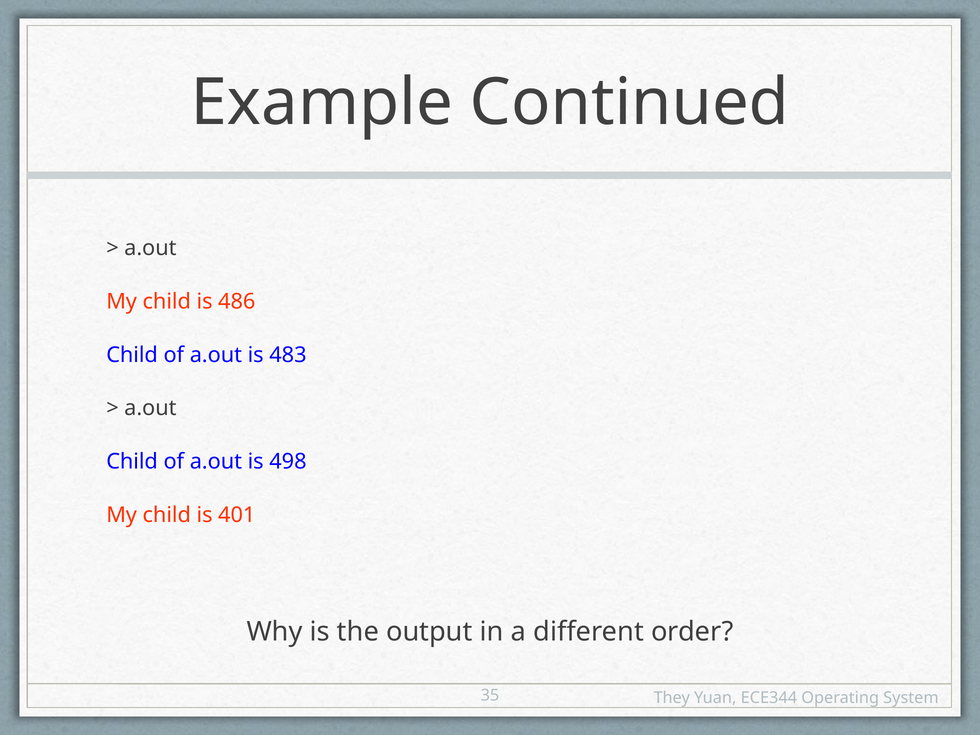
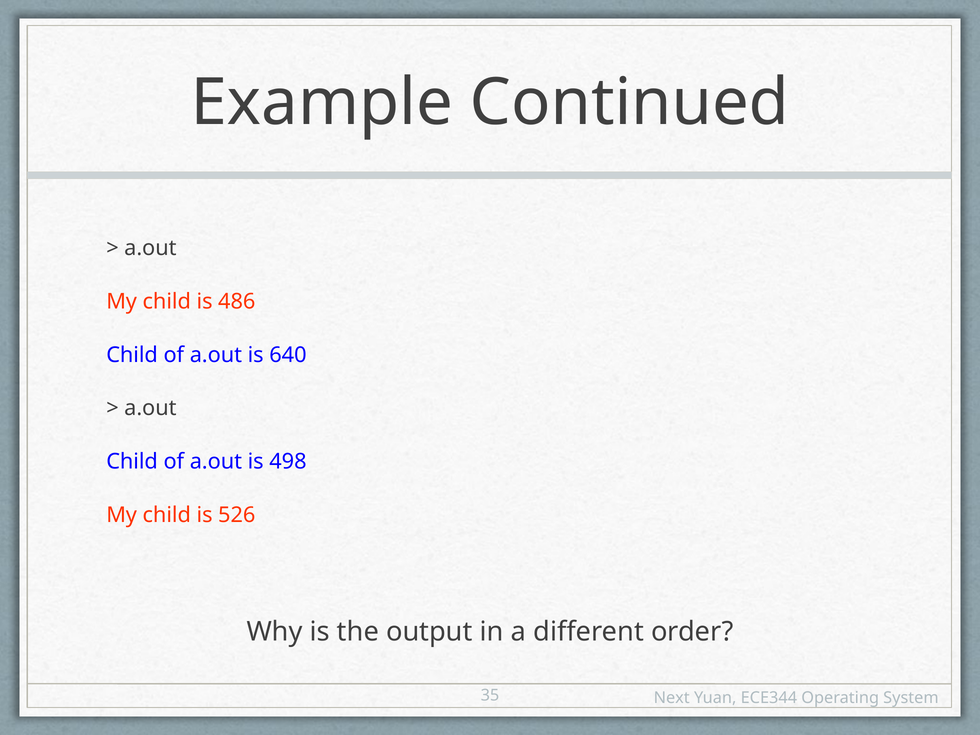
483: 483 -> 640
401: 401 -> 526
They: They -> Next
